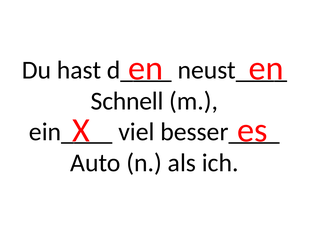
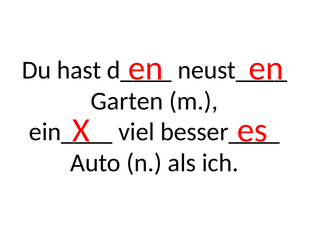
Schnell: Schnell -> Garten
